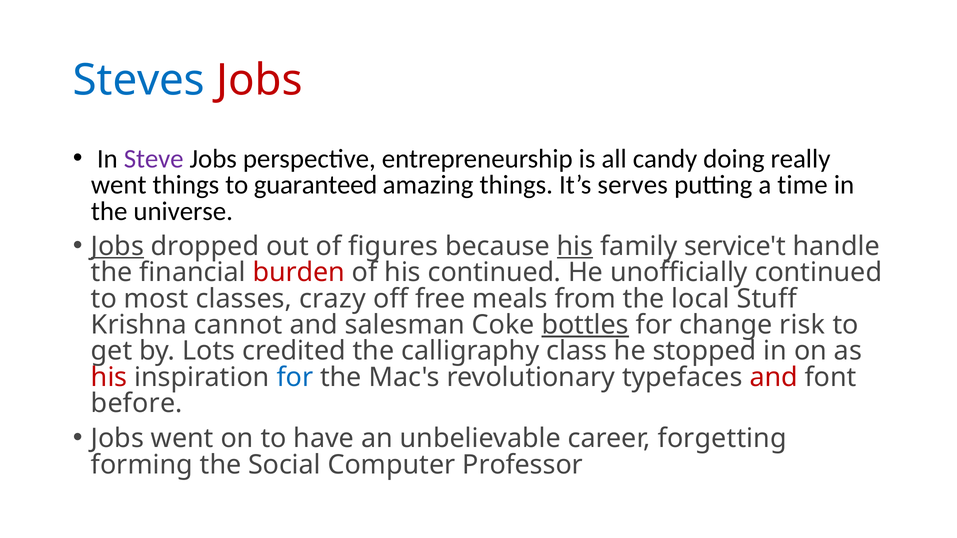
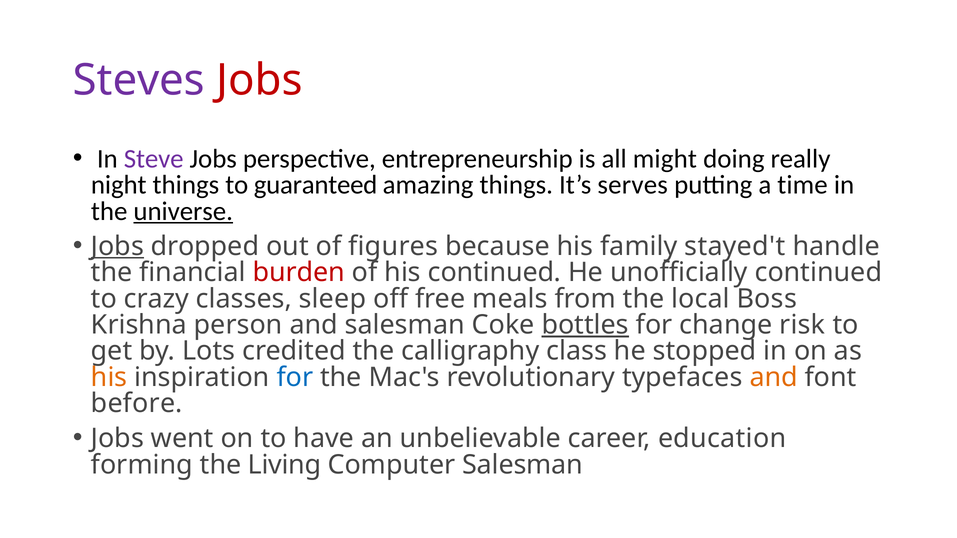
Steves colour: blue -> purple
candy: candy -> might
went at (119, 185): went -> night
universe underline: none -> present
his at (575, 246) underline: present -> none
service't: service't -> stayed't
most: most -> crazy
crazy: crazy -> sleep
Stuff: Stuff -> Boss
cannot: cannot -> person
his at (109, 377) colour: red -> orange
and at (774, 377) colour: red -> orange
forgetting: forgetting -> education
Social: Social -> Living
Computer Professor: Professor -> Salesman
